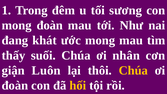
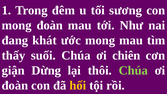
nhân: nhân -> chiên
Luôn: Luôn -> Dừng
Chúa at (133, 70) colour: yellow -> light green
